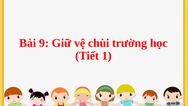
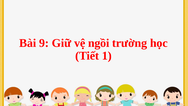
chùi: chùi -> ngồi
